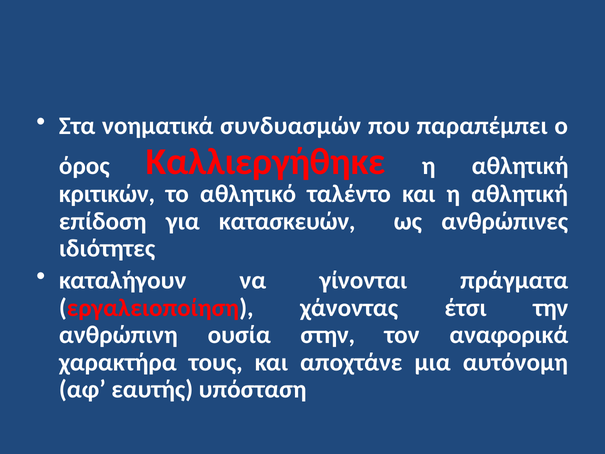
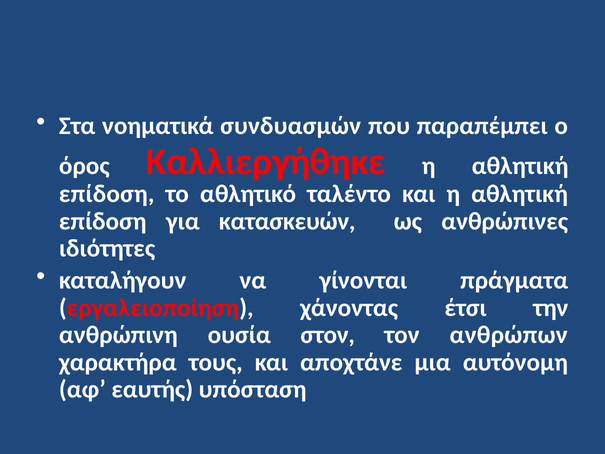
κριτικών at (107, 194): κριτικών -> επίδοση
στην: στην -> στον
αναφορικά: αναφορικά -> ανθρώπων
